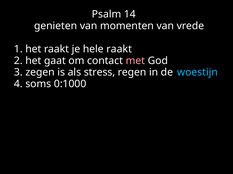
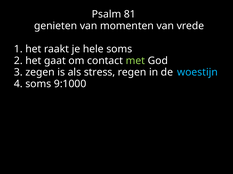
14: 14 -> 81
hele raakt: raakt -> soms
met colour: pink -> light green
0:1000: 0:1000 -> 9:1000
